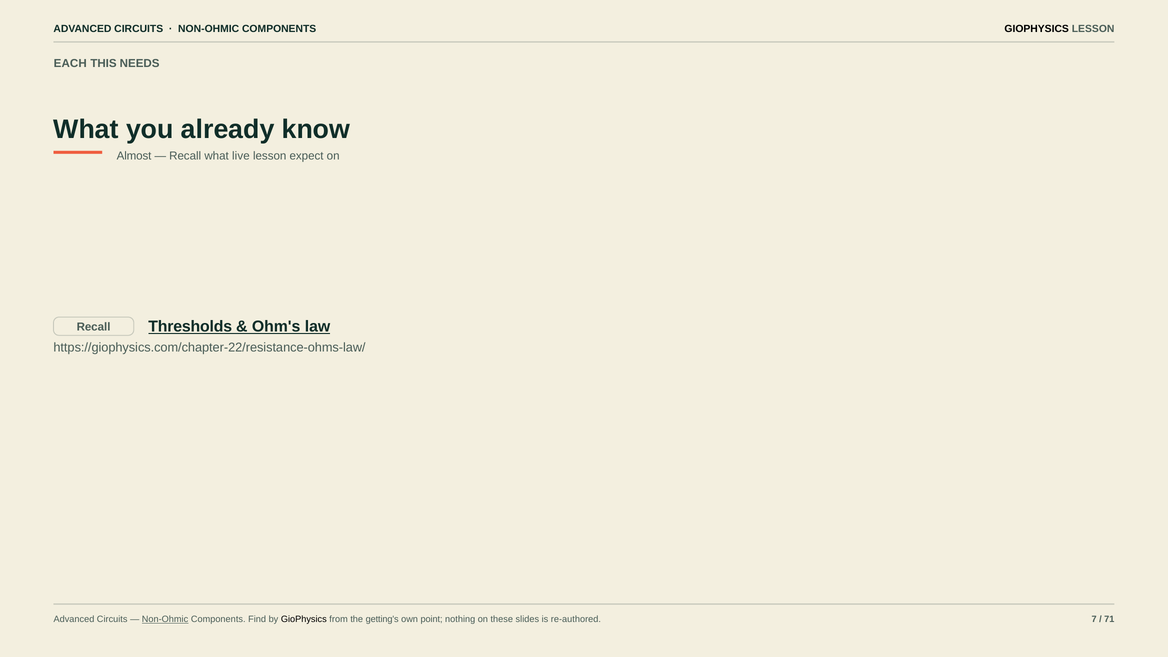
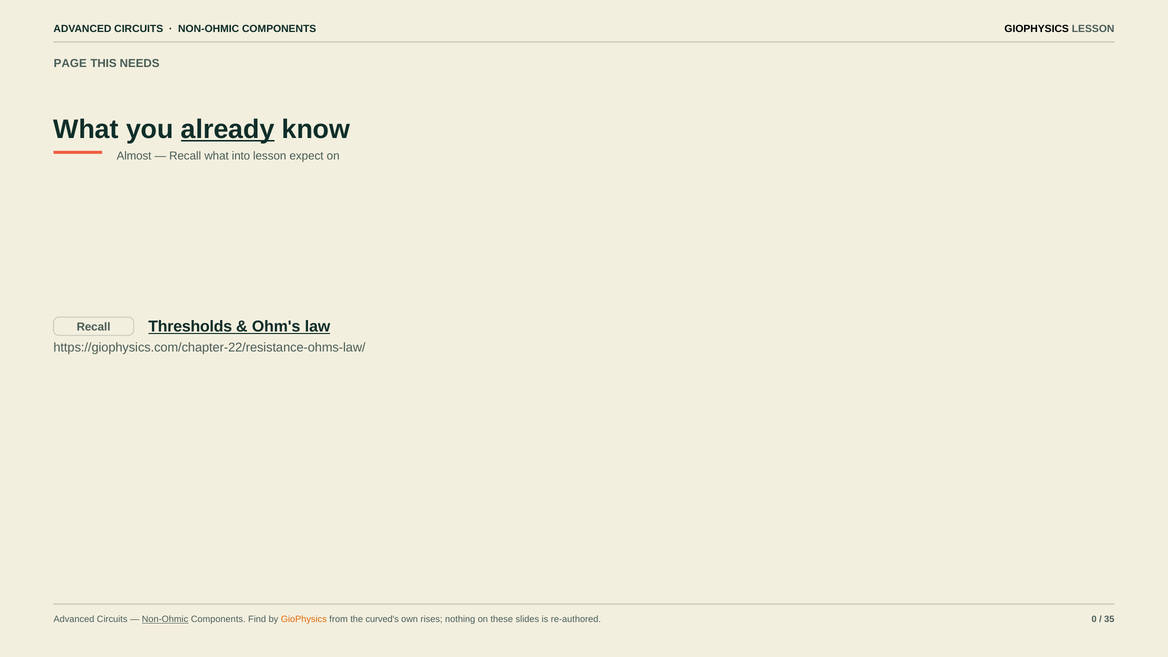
EACH: EACH -> PAGE
already underline: none -> present
live: live -> into
GioPhysics at (304, 619) colour: black -> orange
getting's: getting's -> curved's
point: point -> rises
7: 7 -> 0
71: 71 -> 35
